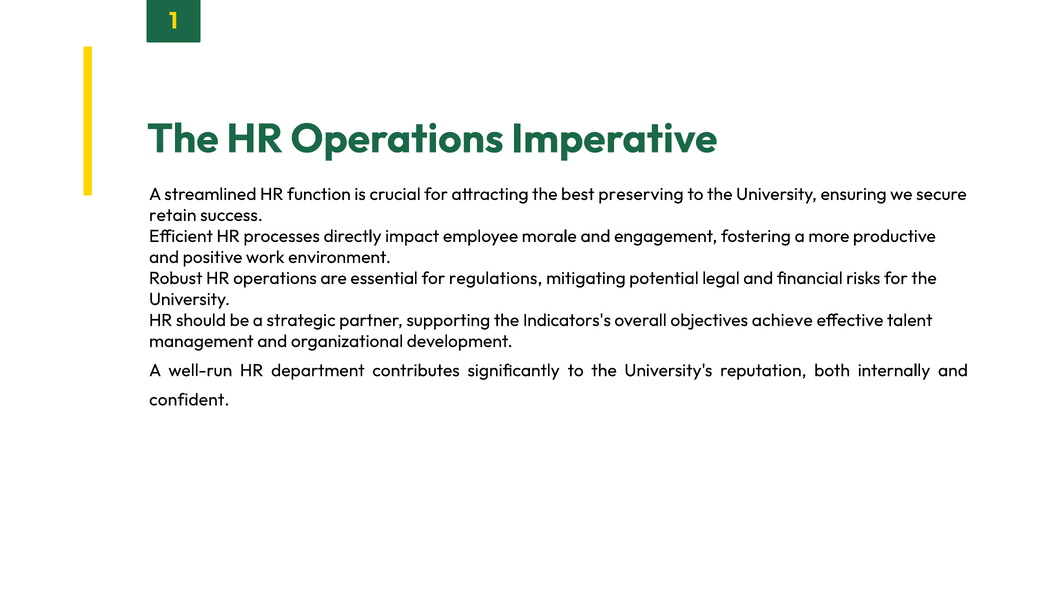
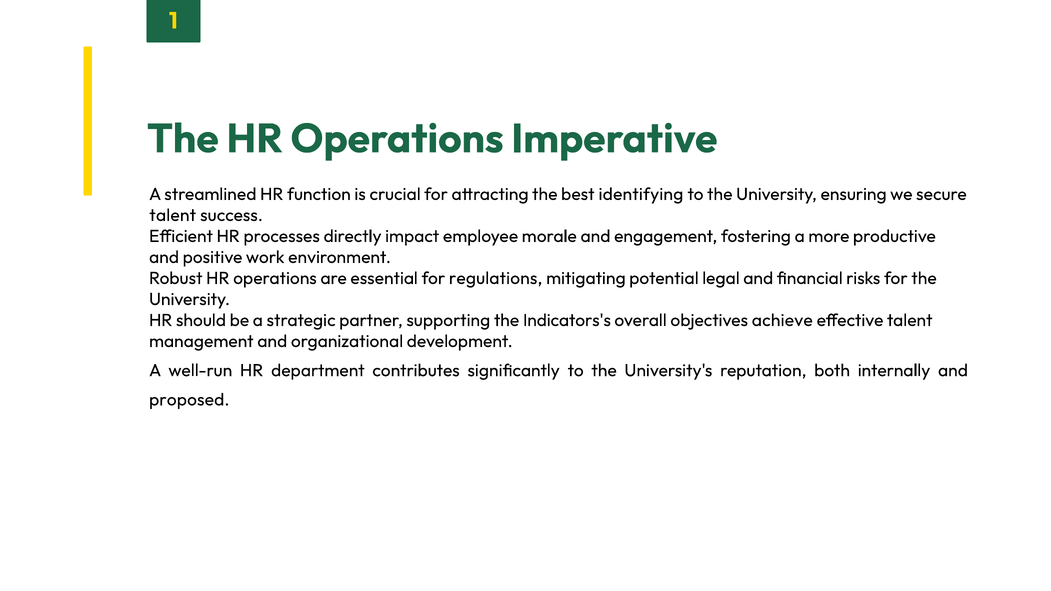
preserving: preserving -> identifying
retain at (173, 215): retain -> talent
confident: confident -> proposed
